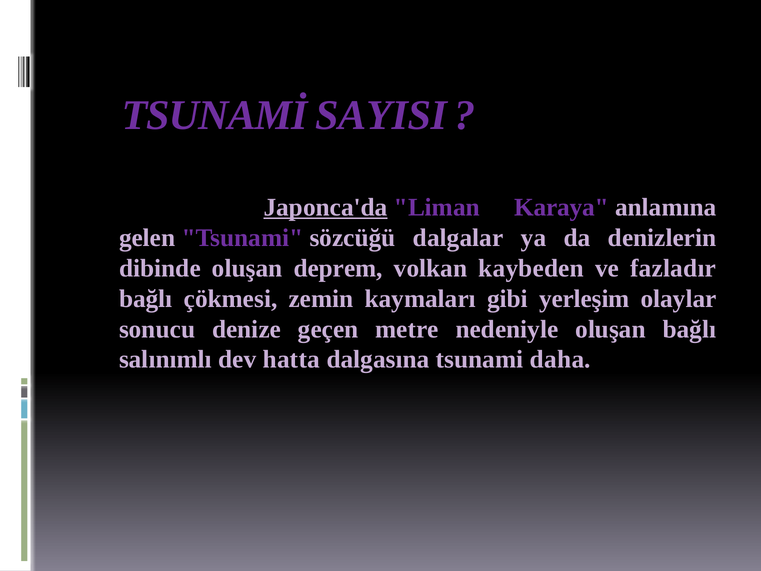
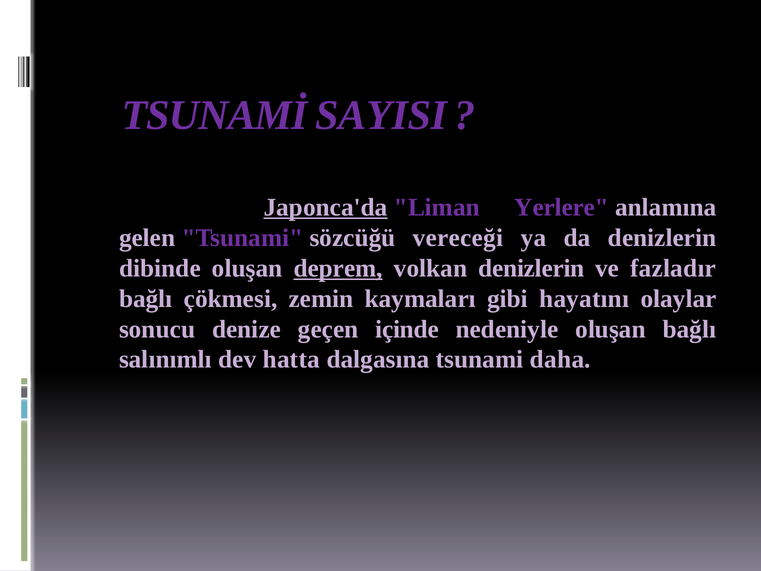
Karaya: Karaya -> Yerlere
dalgalar: dalgalar -> vereceği
deprem underline: none -> present
volkan kaybeden: kaybeden -> denizlerin
yerleşim: yerleşim -> hayatını
metre: metre -> içinde
